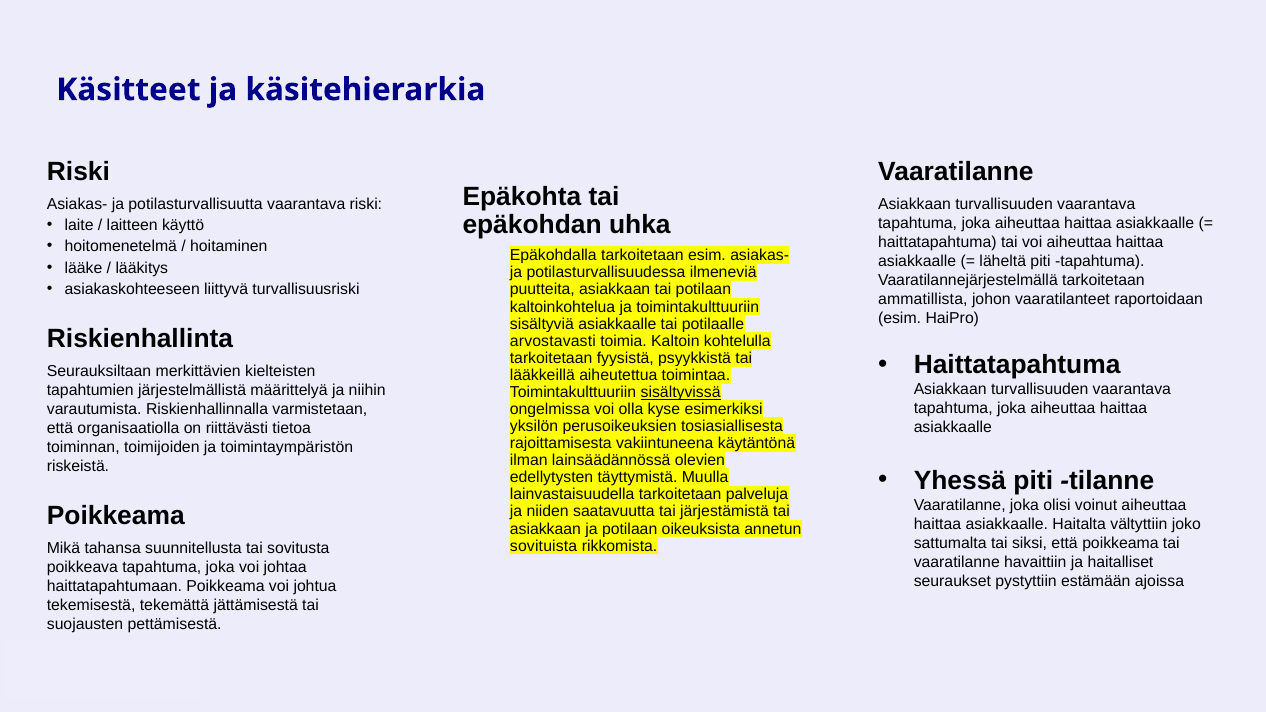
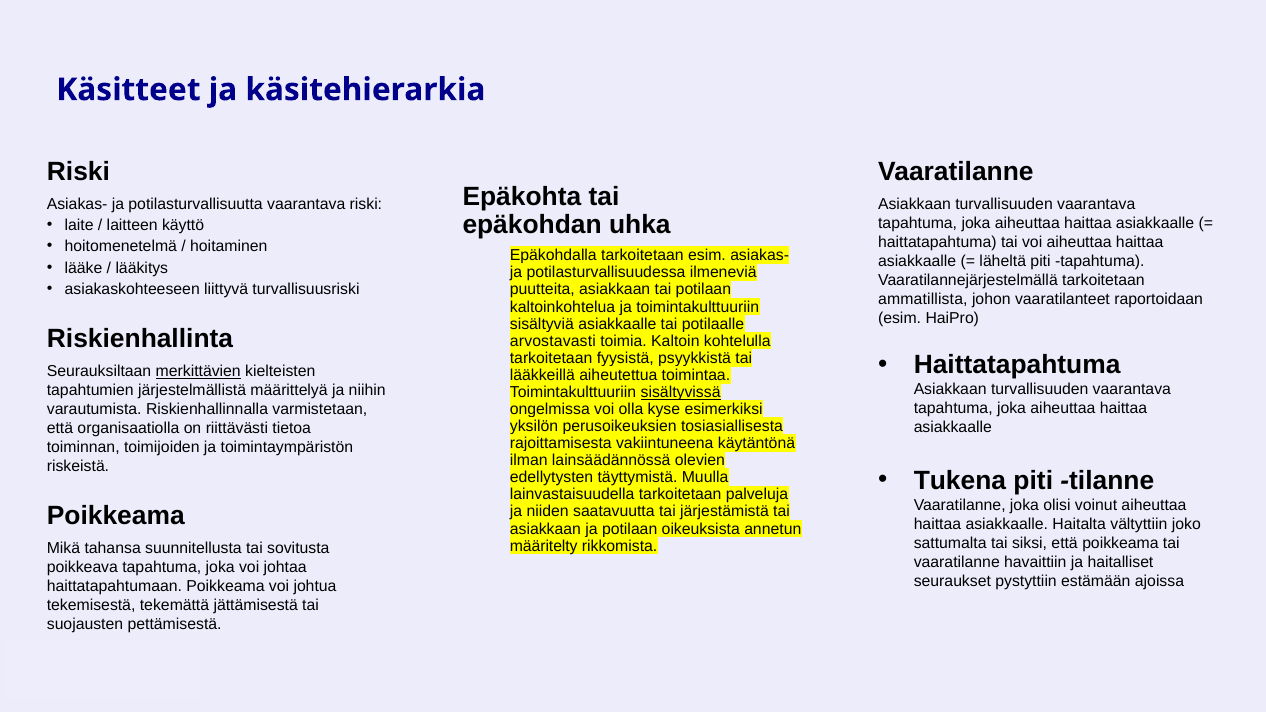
merkittävien underline: none -> present
Yhessä: Yhessä -> Tukena
sovituista: sovituista -> määritelty
